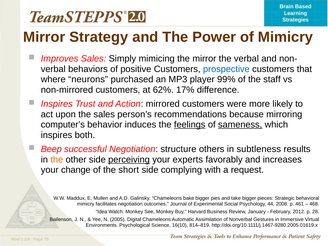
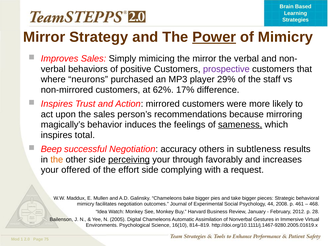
Power underline: none -> present
prospective colour: blue -> purple
99%: 99% -> 29%
computer’s: computer’s -> magically’s
feelings underline: present -> none
both: both -> total
structure: structure -> accuracy
experts: experts -> through
change: change -> offered
short: short -> effort
